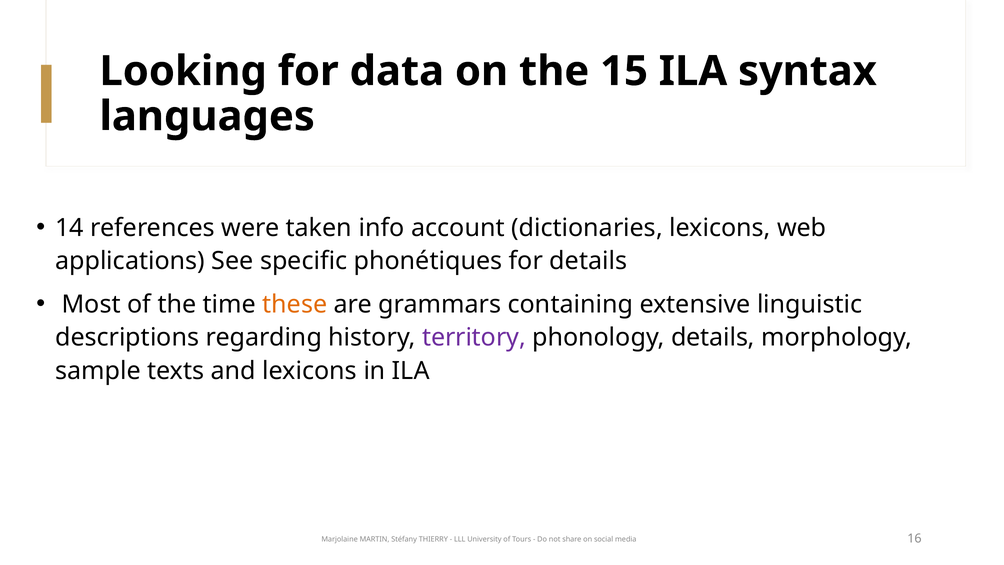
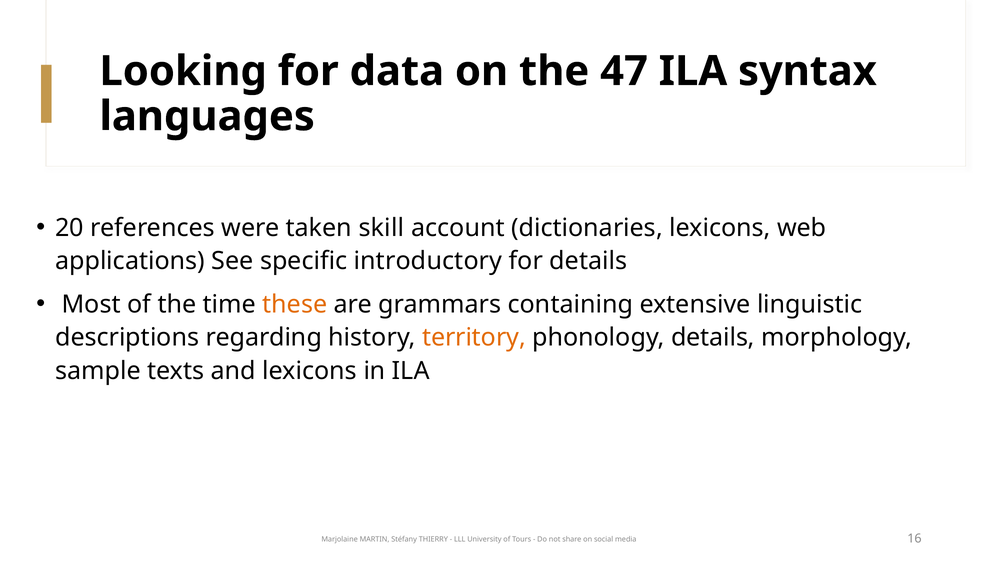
15: 15 -> 47
14: 14 -> 20
info: info -> skill
phonétiques: phonétiques -> introductory
territory colour: purple -> orange
